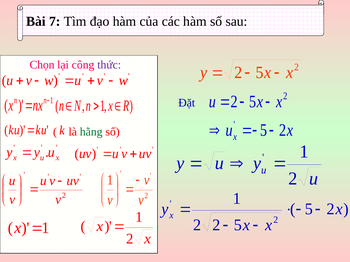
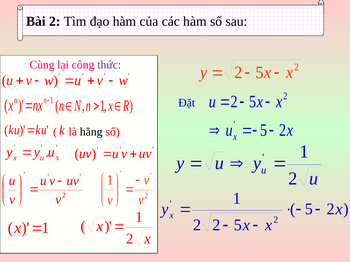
Bài 7: 7 -> 2
Chọn: Chọn -> Cùng
hằng colour: green -> black
